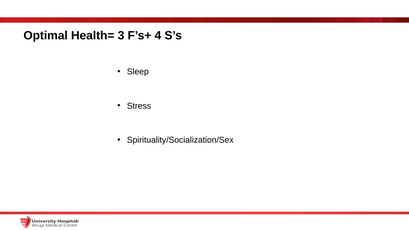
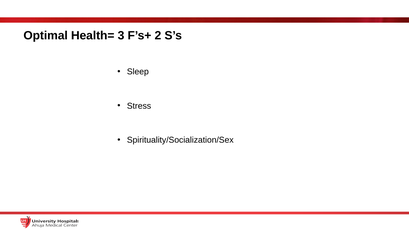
4: 4 -> 2
